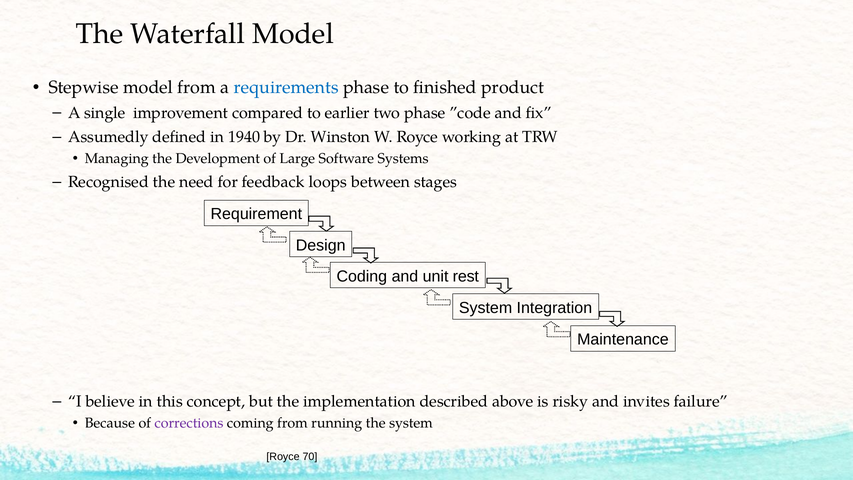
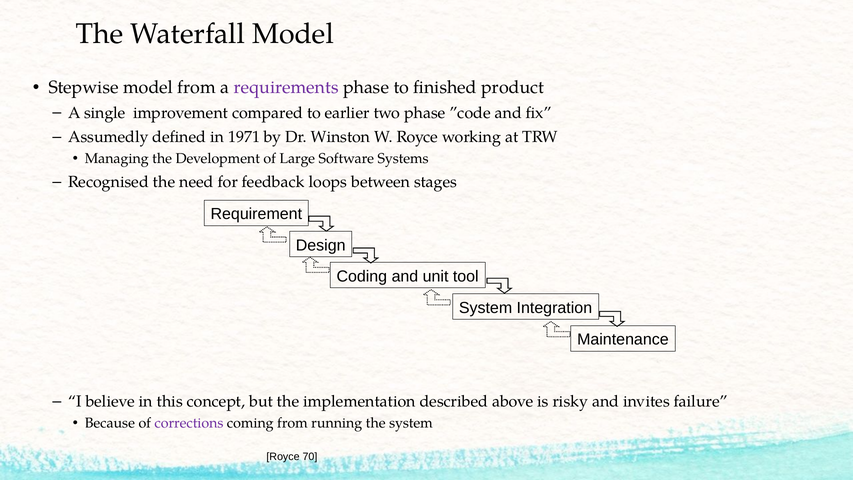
requirements colour: blue -> purple
1940: 1940 -> 1971
rest: rest -> tool
